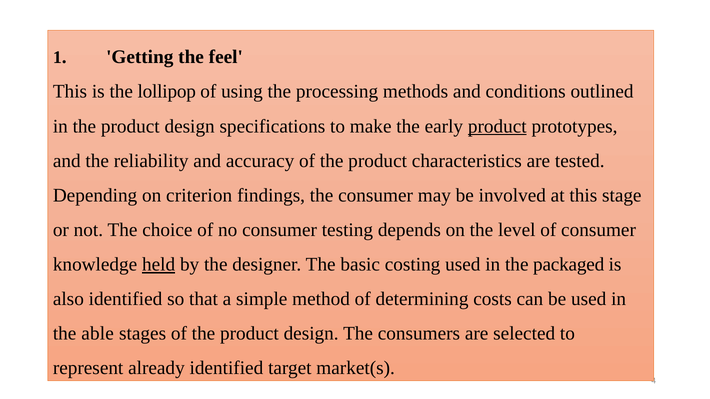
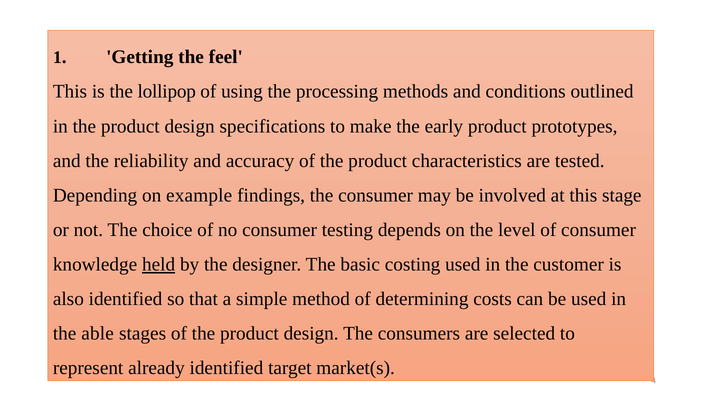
product at (497, 126) underline: present -> none
criterion: criterion -> example
packaged: packaged -> customer
